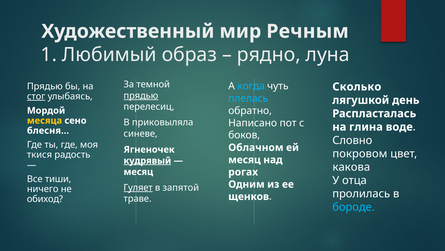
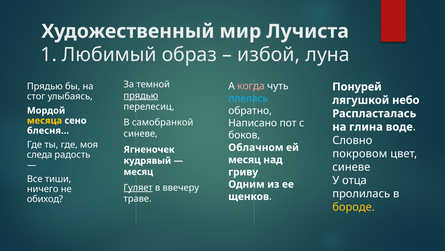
Речным: Речным -> Лучиста
рядно: рядно -> избой
когда colour: light blue -> pink
Сколько: Сколько -> Понурей
стог underline: present -> none
день: день -> небо
приковыляла: приковыляла -> самобранкой
ткися: ткися -> следа
кудрявый underline: present -> none
какова at (351, 167): какова -> синеве
рогах: рогах -> гриву
запятой: запятой -> ввечеру
бороде colour: light blue -> yellow
